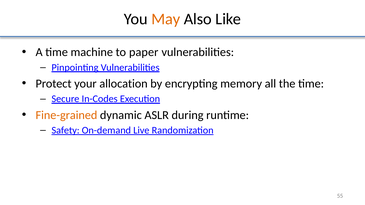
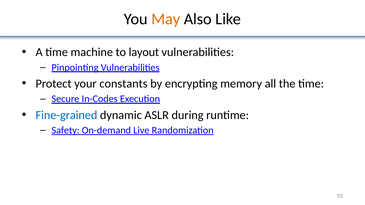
paper: paper -> layout
allocation: allocation -> constants
Fine-grained colour: orange -> blue
